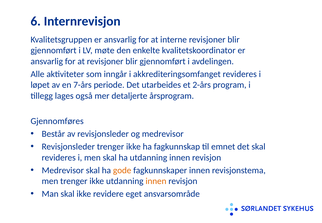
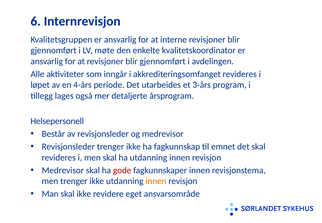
7-års: 7-års -> 4-års
2-års: 2-års -> 3-års
Gjennomføres: Gjennomføres -> Helsepersonell
gode colour: orange -> red
